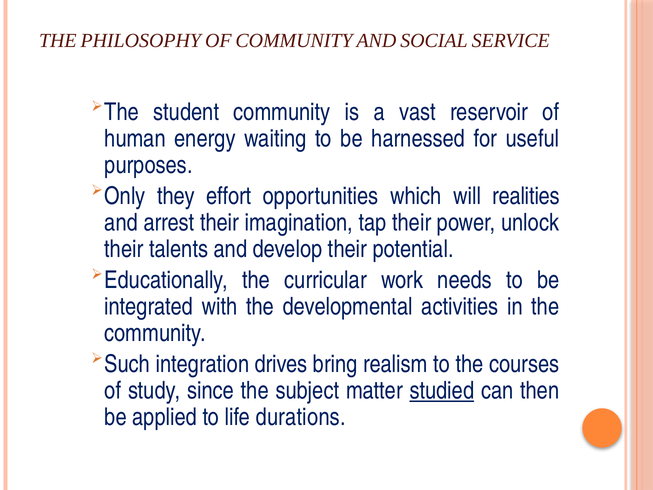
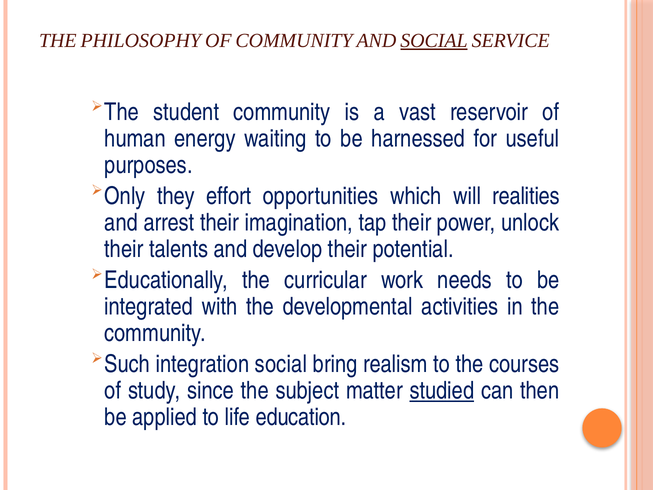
SOCIAL at (434, 41) underline: none -> present
integration drives: drives -> social
durations: durations -> education
